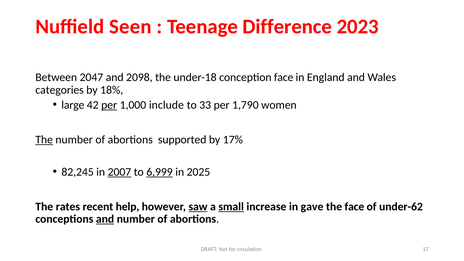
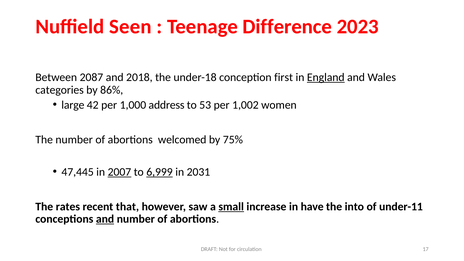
2047: 2047 -> 2087
2098: 2098 -> 2018
conception face: face -> first
England underline: none -> present
18%: 18% -> 86%
per at (109, 105) underline: present -> none
include: include -> address
33: 33 -> 53
1,790: 1,790 -> 1,002
The at (44, 140) underline: present -> none
supported: supported -> welcomed
17%: 17% -> 75%
82,245: 82,245 -> 47,445
2025: 2025 -> 2031
help: help -> that
saw underline: present -> none
gave: gave -> have
the face: face -> into
under-62: under-62 -> under-11
